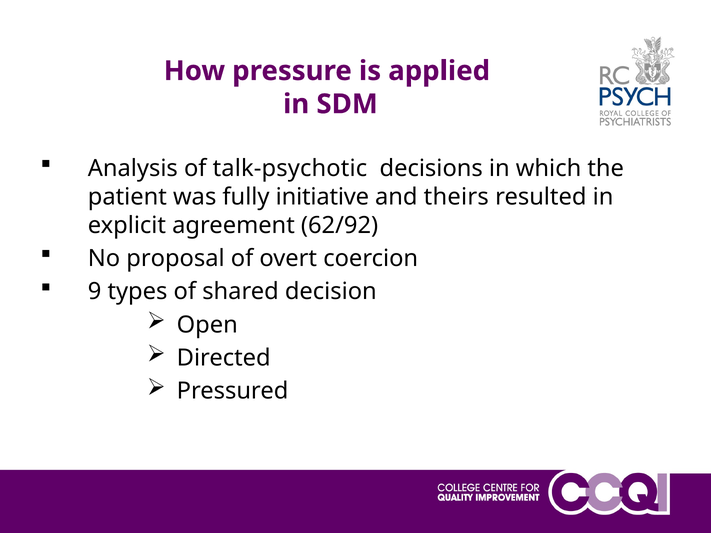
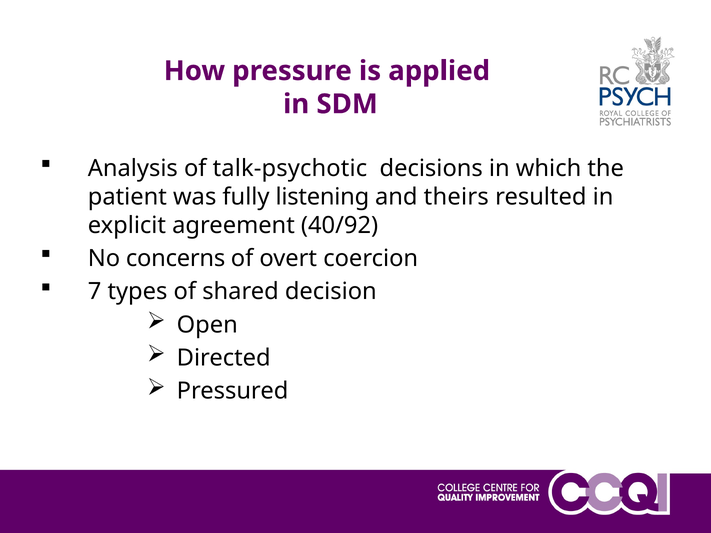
initiative: initiative -> listening
62/92: 62/92 -> 40/92
proposal: proposal -> concerns
9: 9 -> 7
